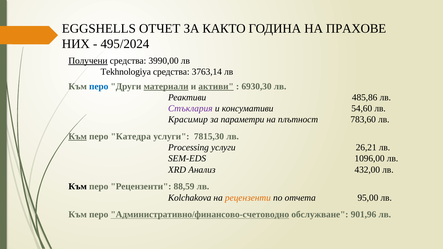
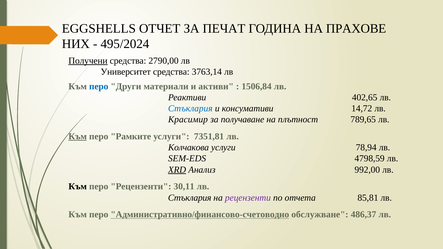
КАКТО: КАКТО -> ПЕЧАТ
3990,00: 3990,00 -> 2790,00
Tekhnologiya: Tekhnologiya -> Университет
материали underline: present -> none
активи underline: present -> none
6930,30: 6930,30 -> 1506,84
485,86: 485,86 -> 402,65
Стъклария at (190, 109) colour: purple -> blue
54,60: 54,60 -> 14,72
параметри: параметри -> получаване
783,60: 783,60 -> 789,65
Катедра: Катедра -> Рамките
7815,30: 7815,30 -> 7351,81
Processing: Processing -> Колчакова
26,21: 26,21 -> 78,94
1096,00: 1096,00 -> 4798,59
XRD underline: none -> present
432,00: 432,00 -> 992,00
88,59: 88,59 -> 30,11
Kolchakova at (190, 198): Kolchakova -> Стъклария
рецензенти at (248, 198) colour: orange -> purple
95,00: 95,00 -> 85,81
901,96: 901,96 -> 486,37
